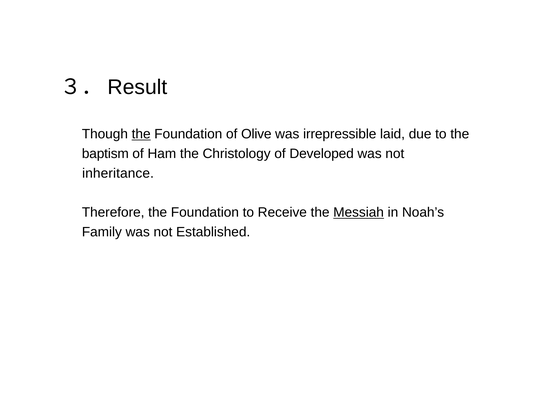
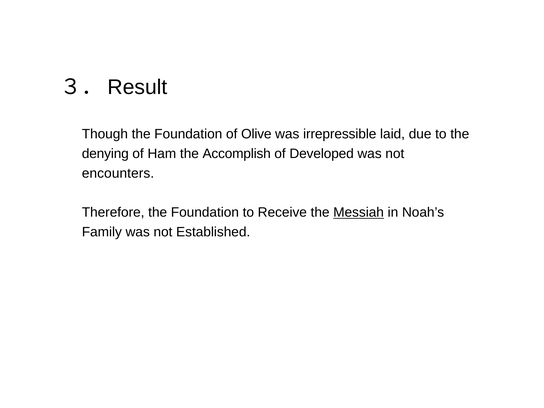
the at (141, 134) underline: present -> none
baptism: baptism -> denying
Christology: Christology -> Accomplish
inheritance: inheritance -> encounters
